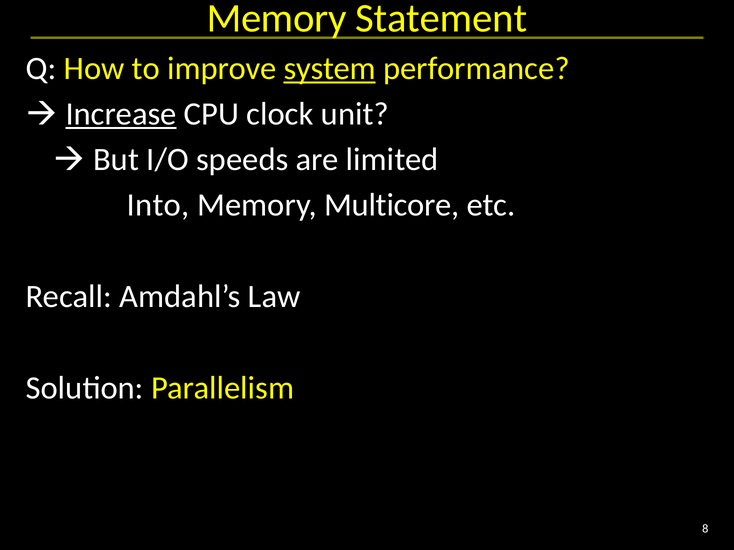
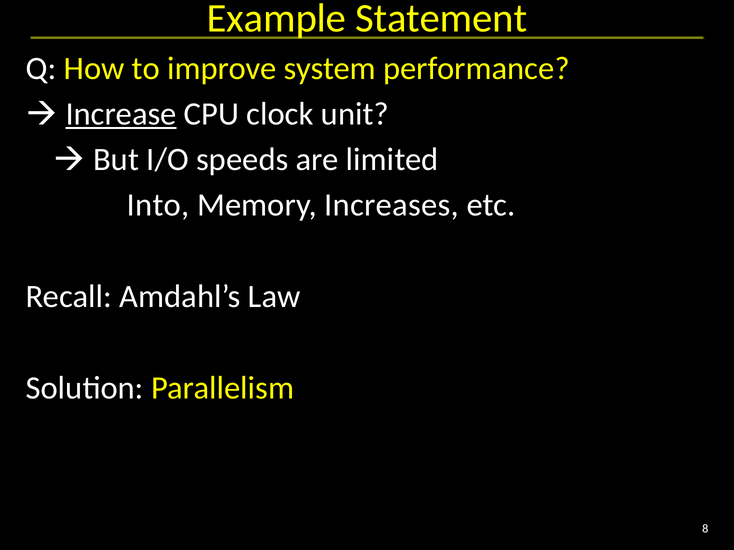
Memory at (277, 18): Memory -> Example
system underline: present -> none
Multicore: Multicore -> Increases
